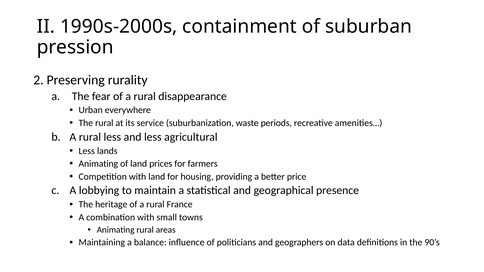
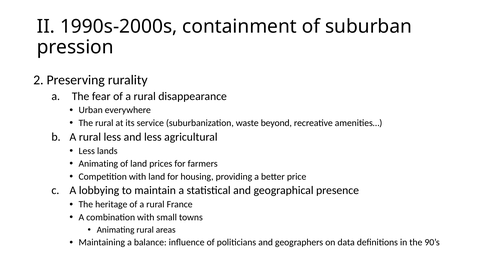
periods: periods -> beyond
